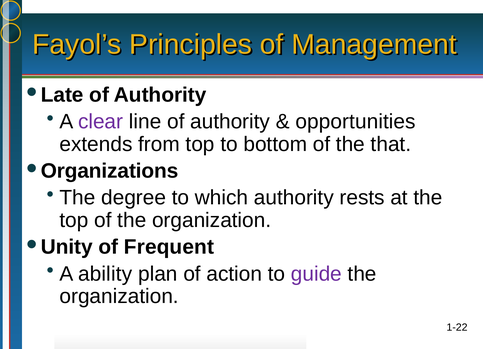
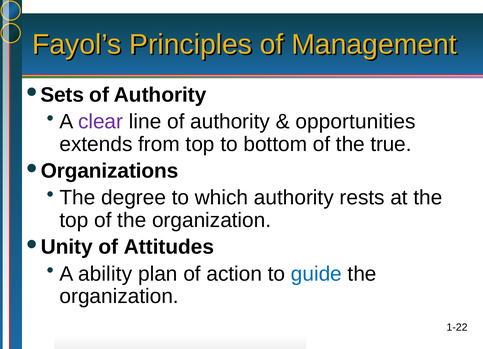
Late: Late -> Sets
that: that -> true
Frequent: Frequent -> Attitudes
guide colour: purple -> blue
